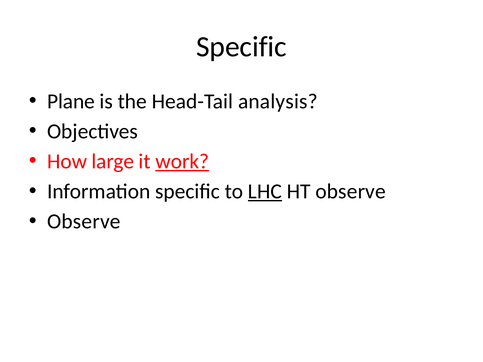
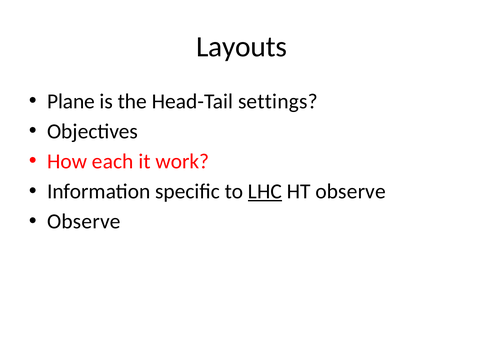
Specific at (241, 47): Specific -> Layouts
analysis: analysis -> settings
large: large -> each
work underline: present -> none
